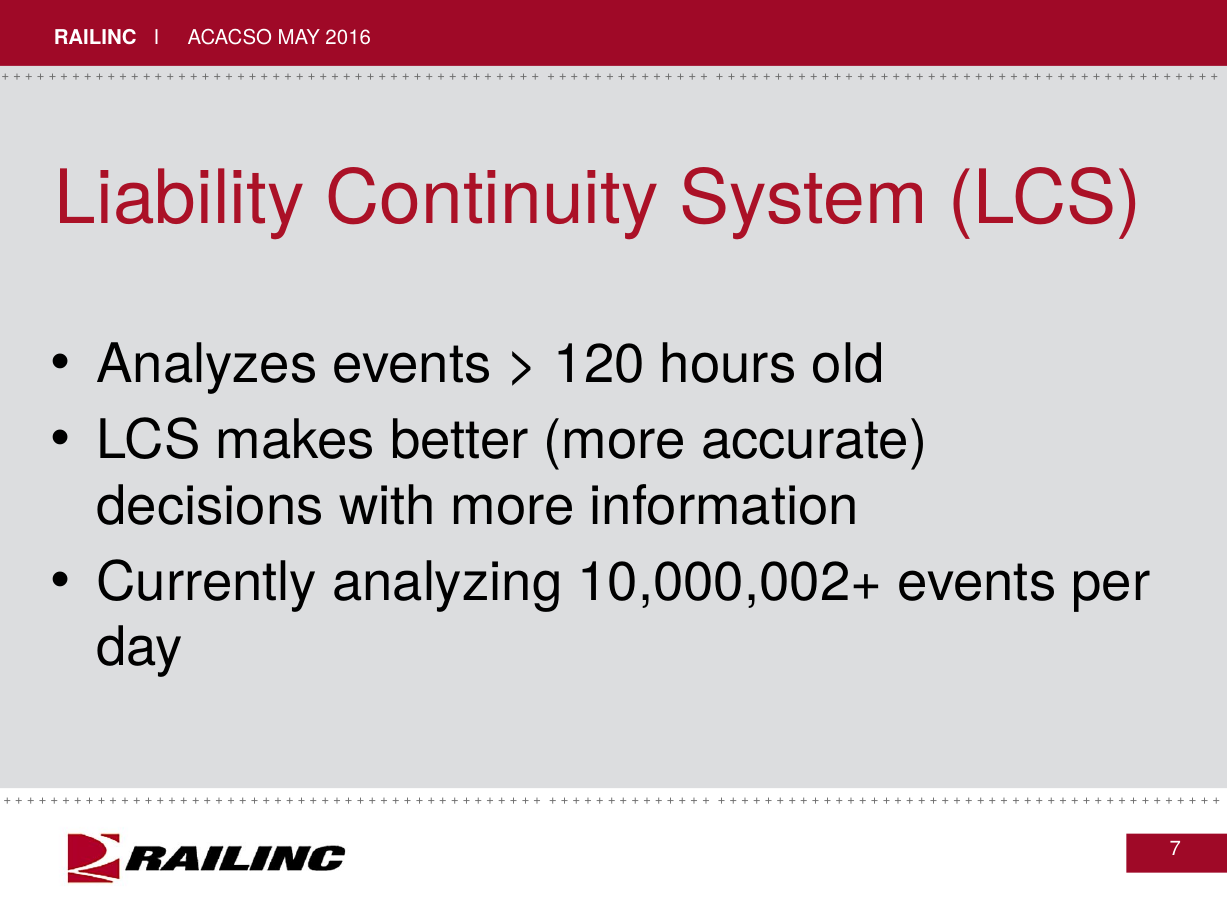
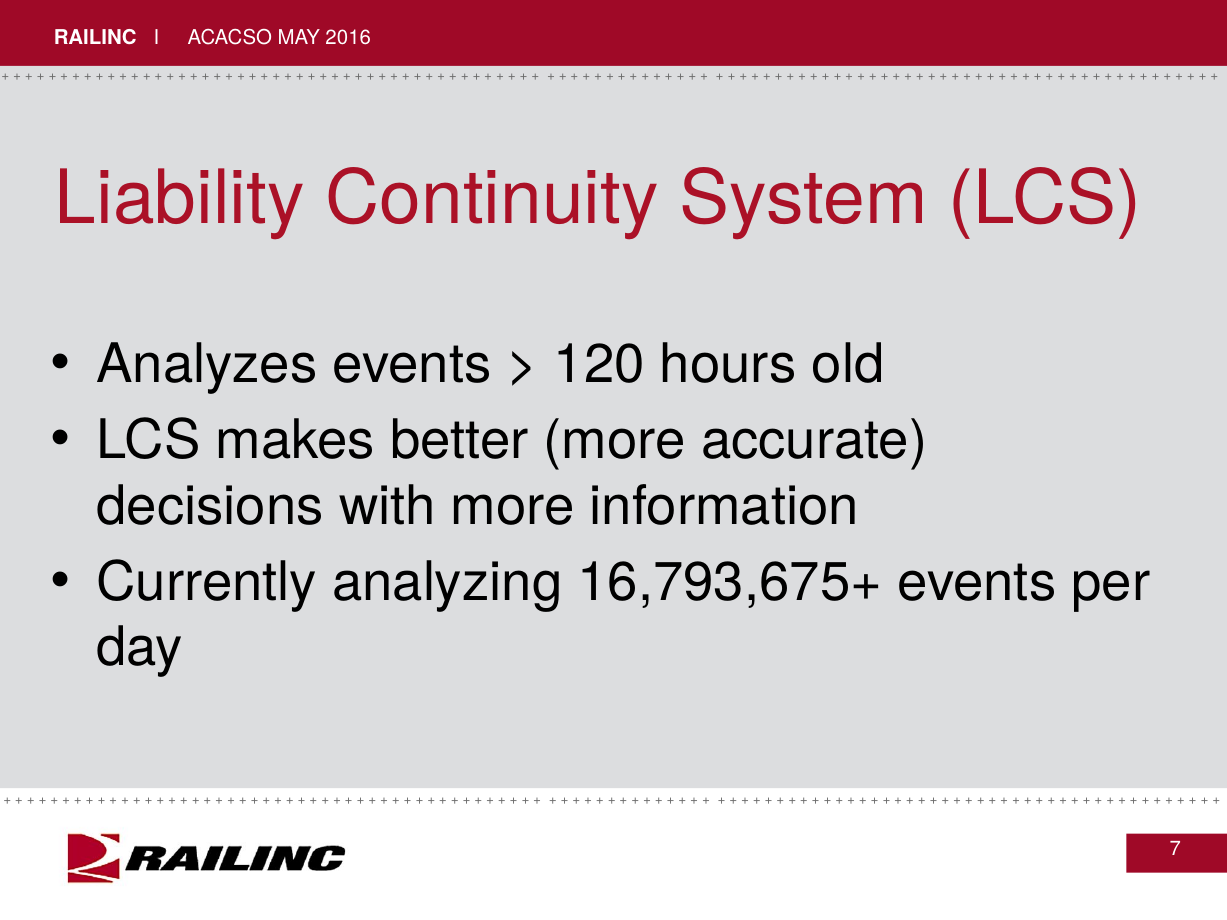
10,000,002+: 10,000,002+ -> 16,793,675+
